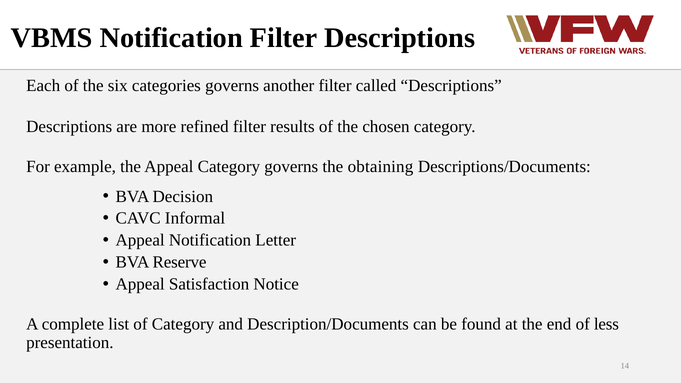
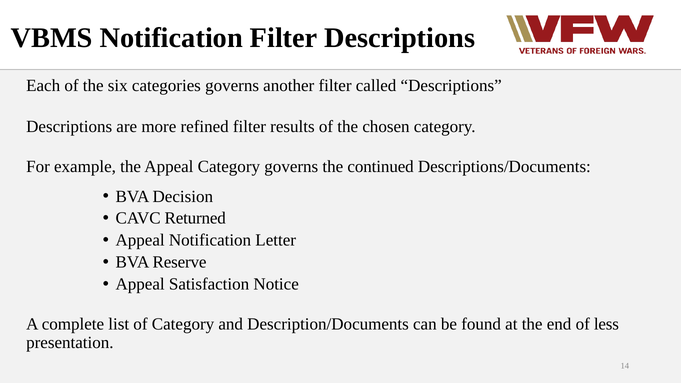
obtaining: obtaining -> continued
Informal: Informal -> Returned
